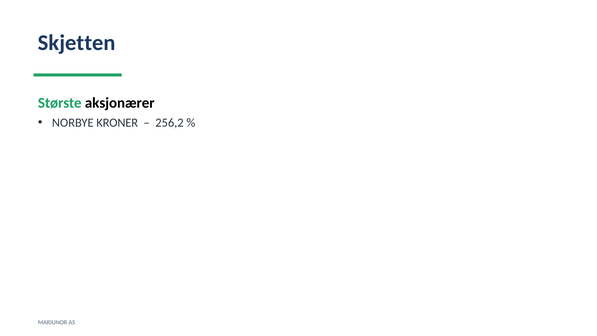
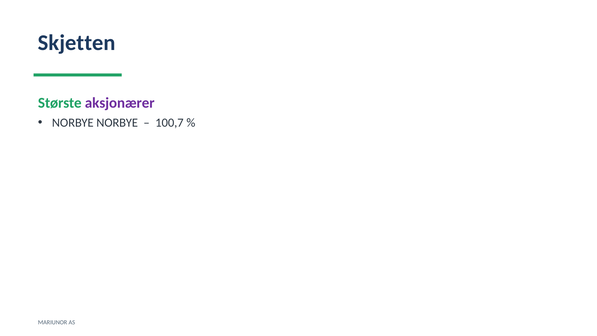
aksjonærer colour: black -> purple
NORBYE KRONER: KRONER -> NORBYE
256,2: 256,2 -> 100,7
